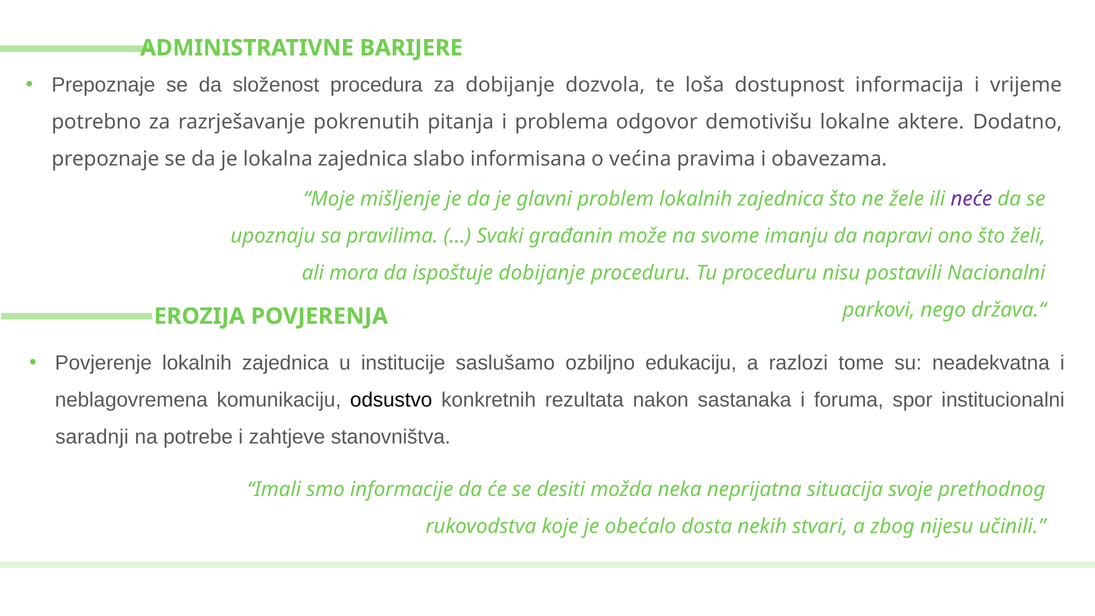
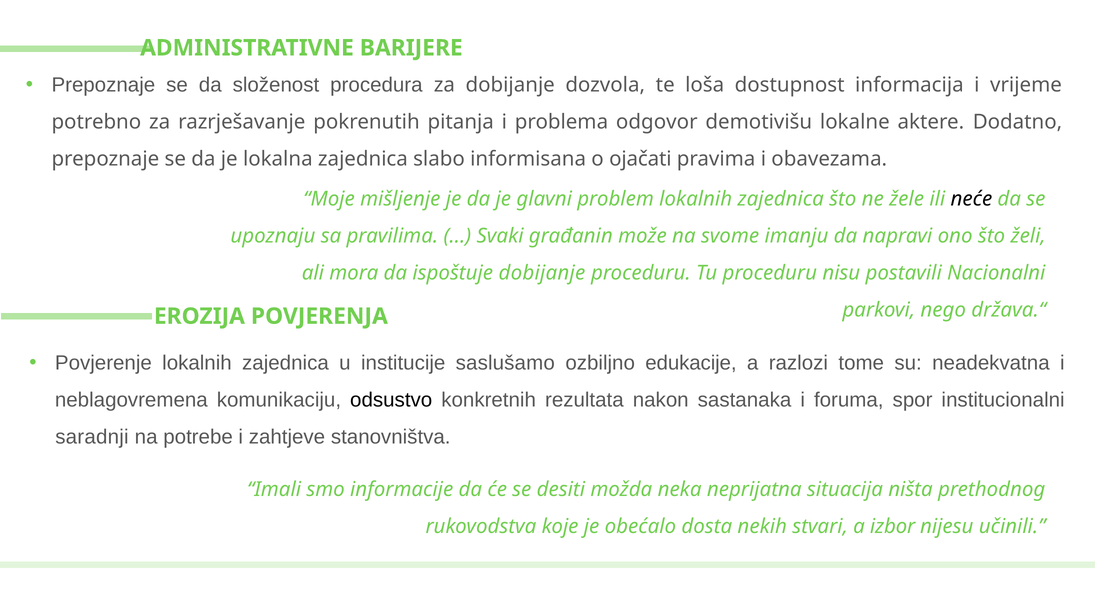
većina: većina -> ojačati
neće colour: purple -> black
edukaciju: edukaciju -> edukacije
svoje: svoje -> ništa
zbog: zbog -> izbor
